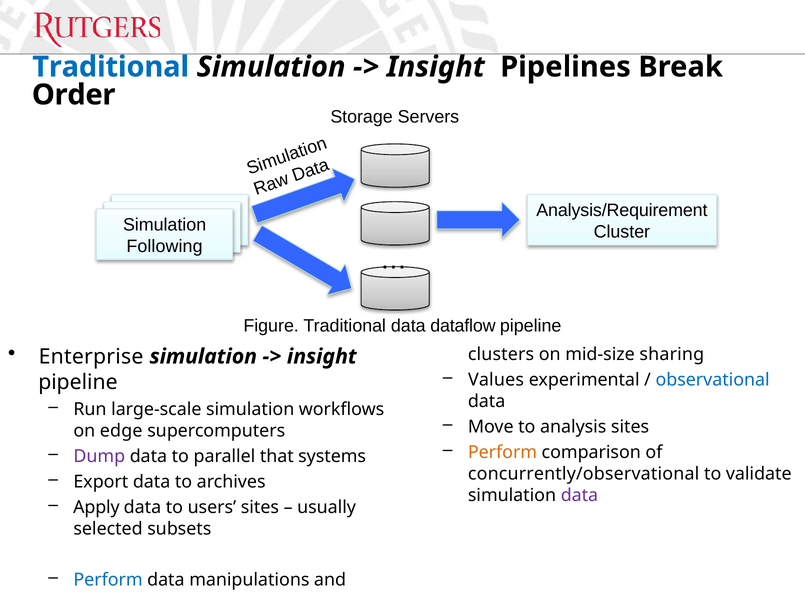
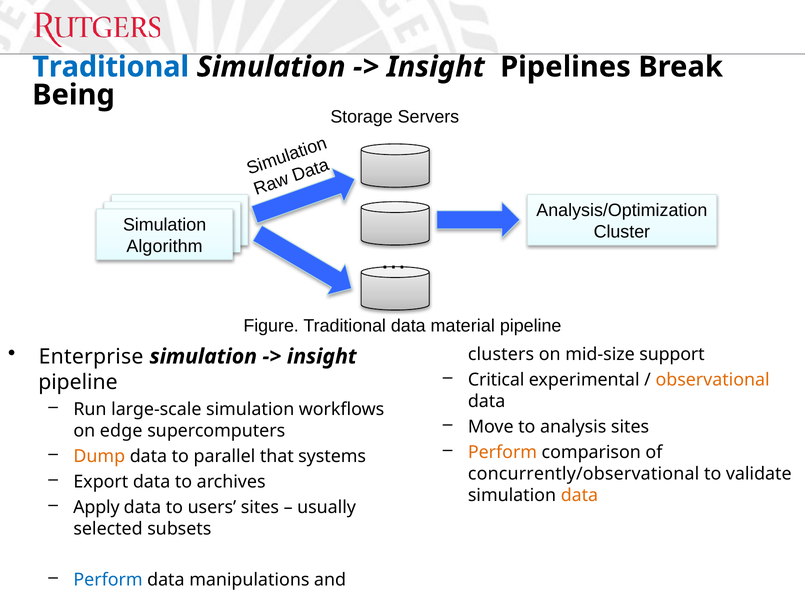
Order: Order -> Being
Analysis/Requirement: Analysis/Requirement -> Analysis/Optimization
Following: Following -> Algorithm
dataflow: dataflow -> material
sharing: sharing -> support
Values: Values -> Critical
observational colour: blue -> orange
Dump colour: purple -> orange
data at (579, 495) colour: purple -> orange
